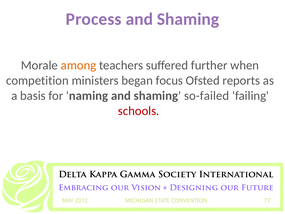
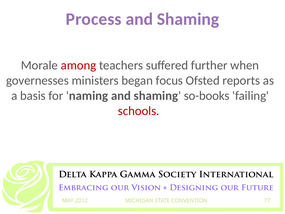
among colour: orange -> red
competition: competition -> governesses
so-failed: so-failed -> so-books
